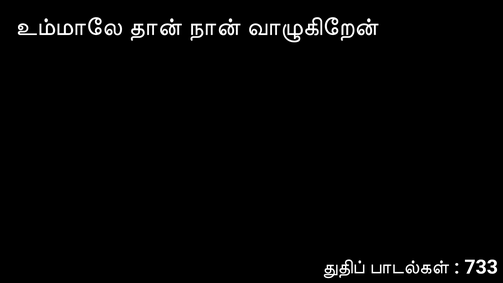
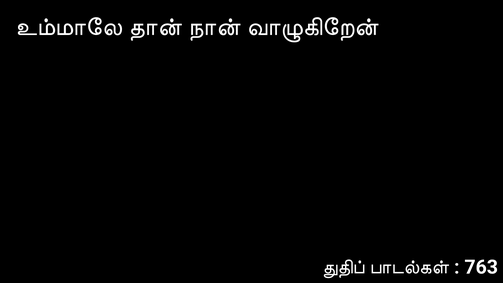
733: 733 -> 763
